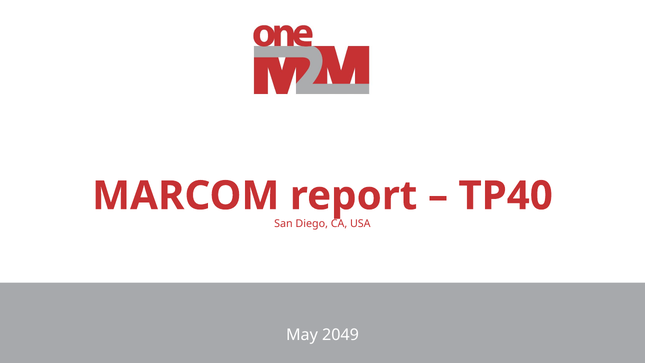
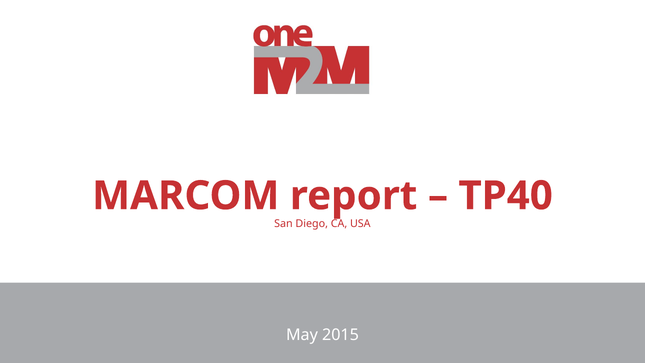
2049: 2049 -> 2015
